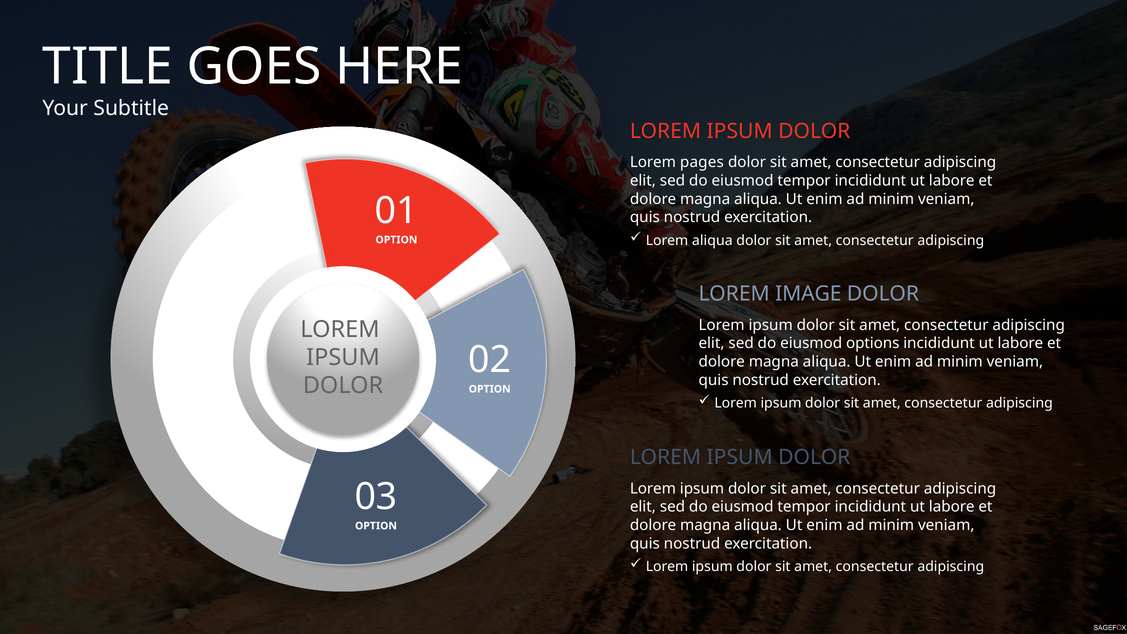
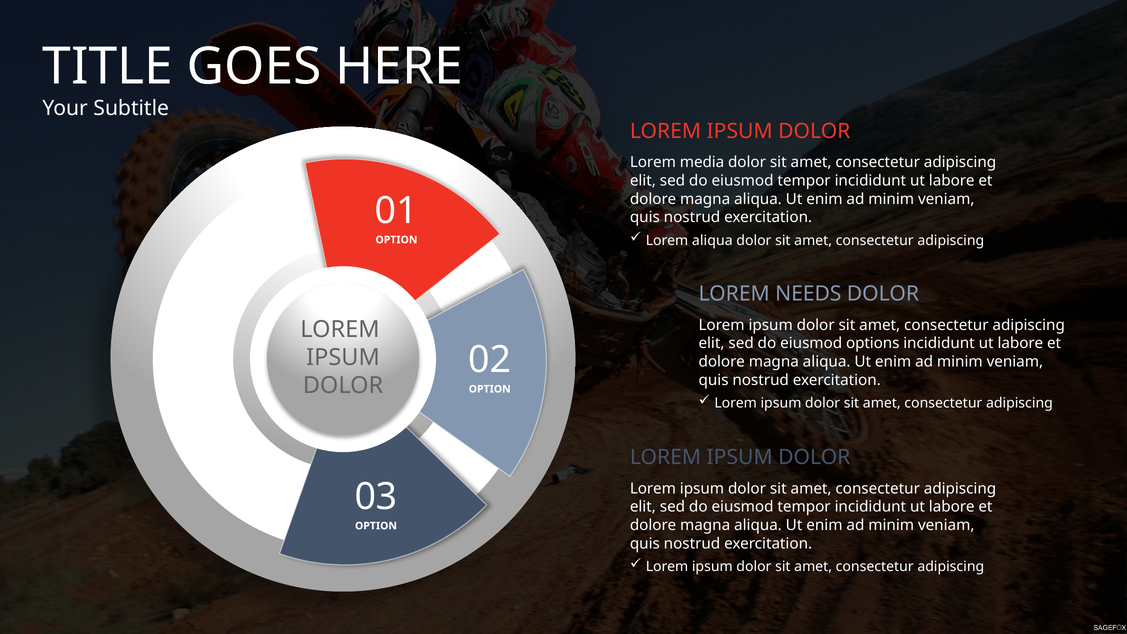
pages: pages -> media
IMAGE: IMAGE -> NEEDS
